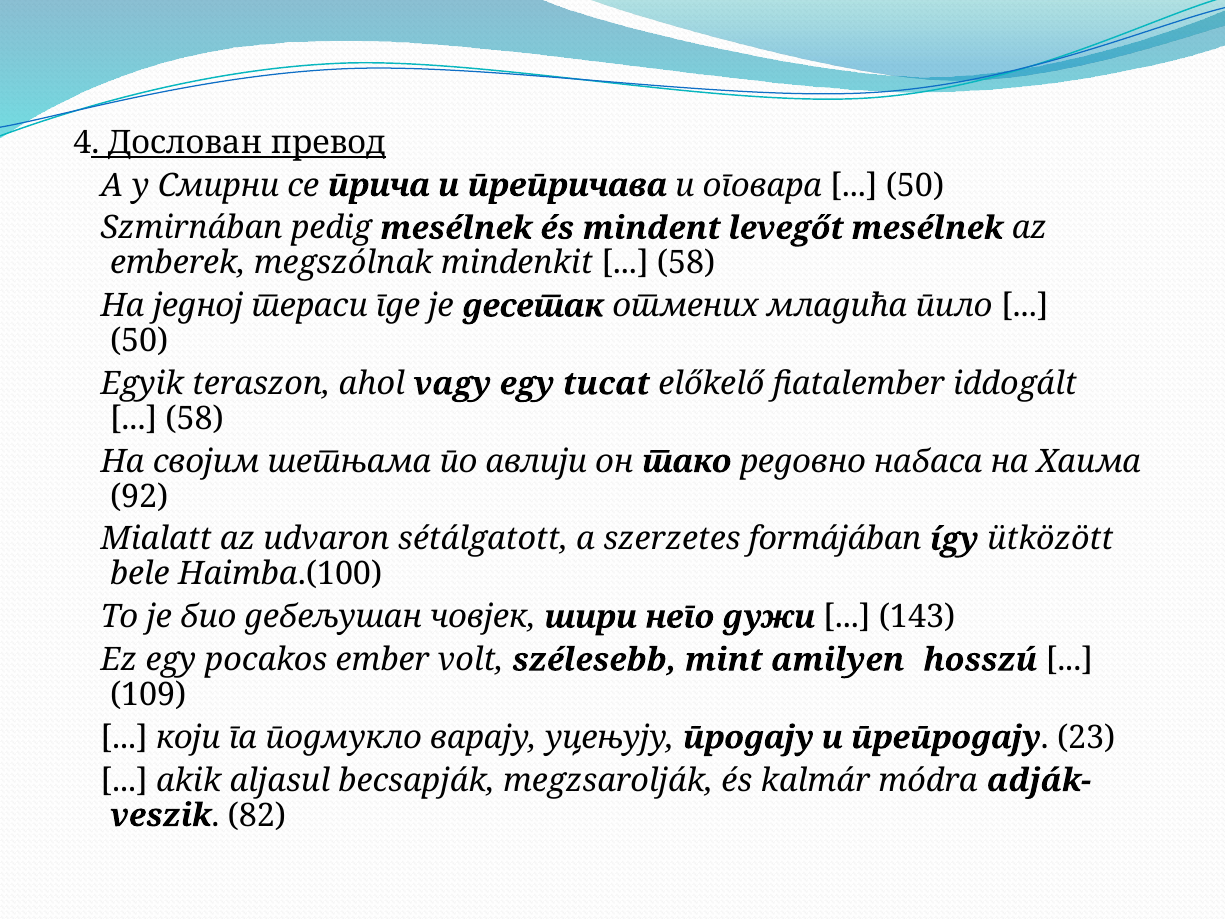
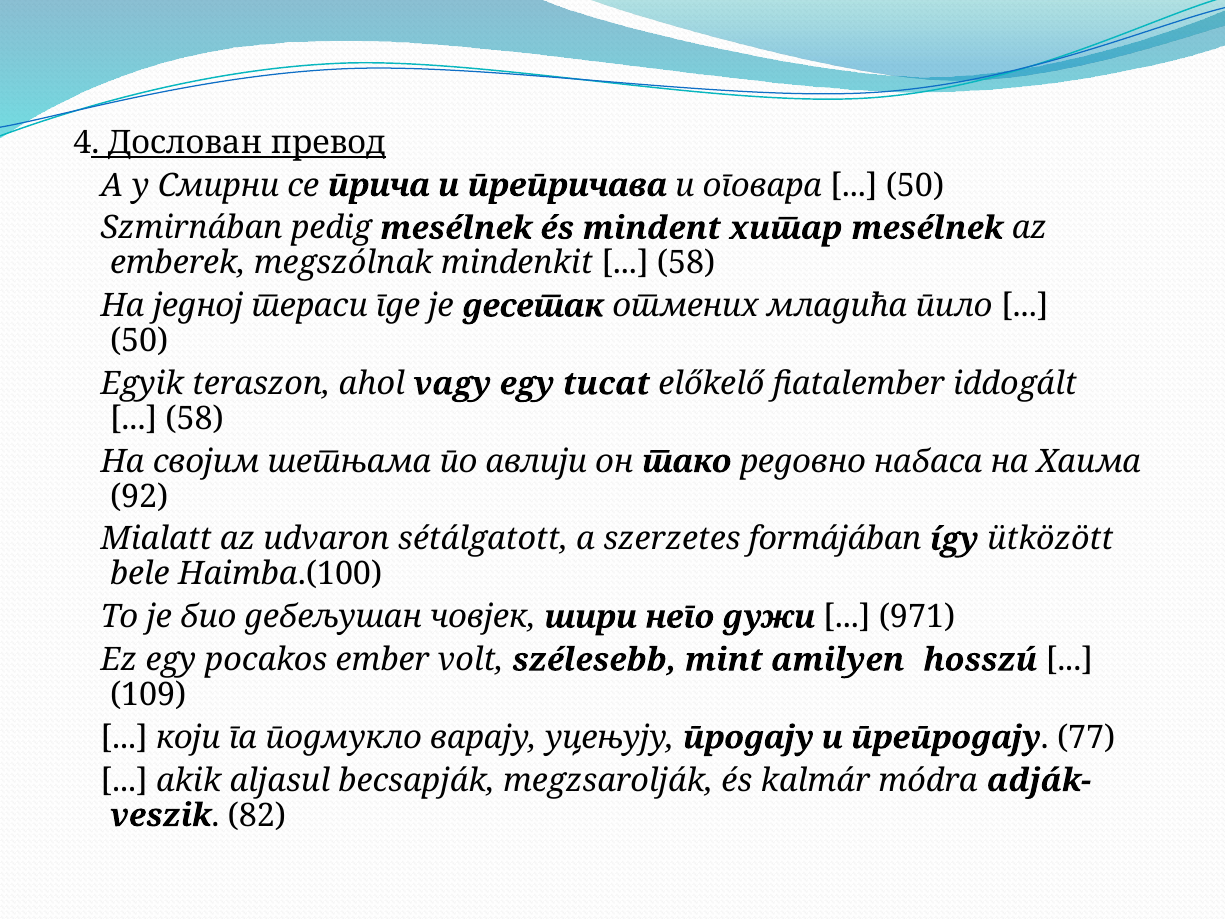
levegőt: levegőt -> хитар
143: 143 -> 971
23: 23 -> 77
